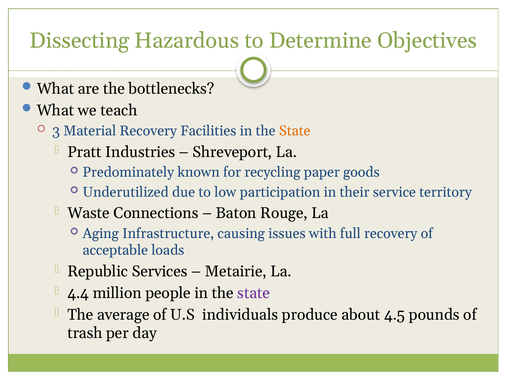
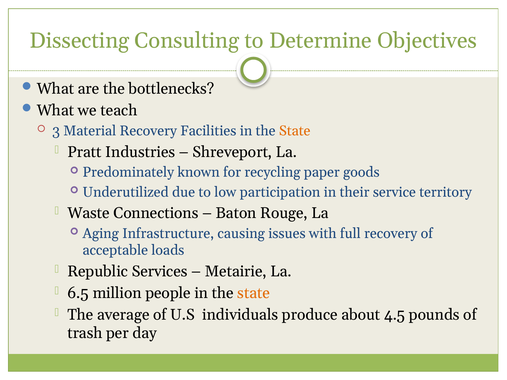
Hazardous: Hazardous -> Consulting
4.4: 4.4 -> 6.5
state at (254, 293) colour: purple -> orange
